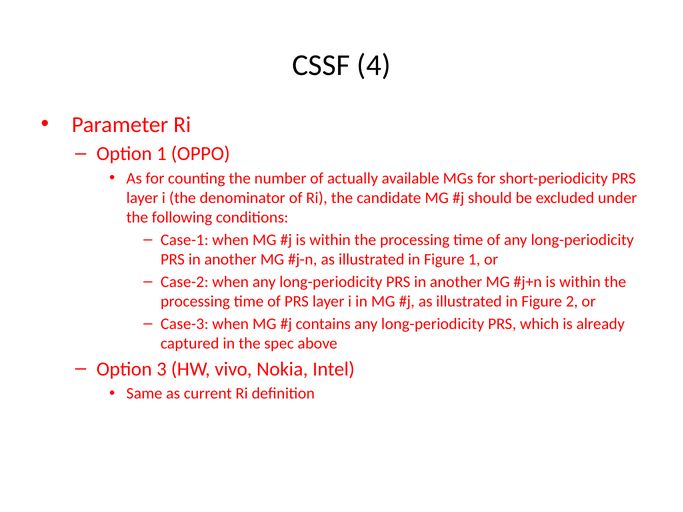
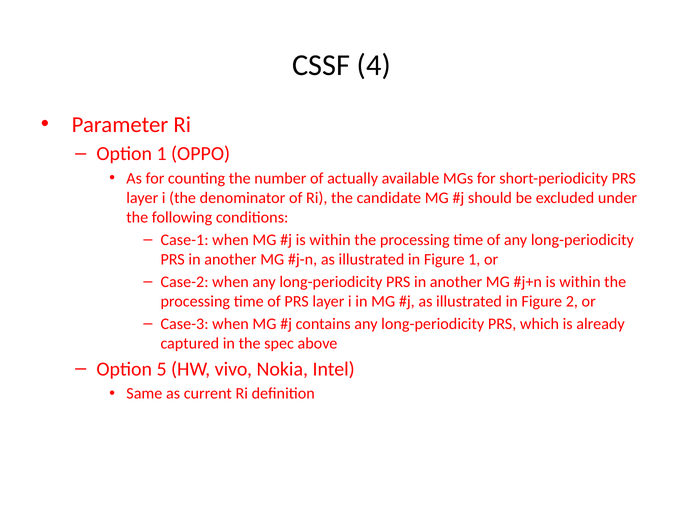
3: 3 -> 5
